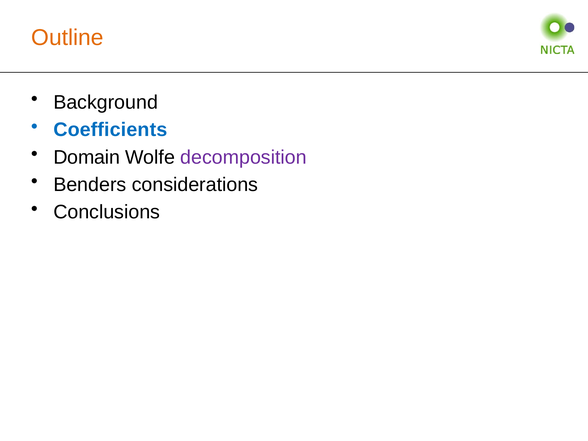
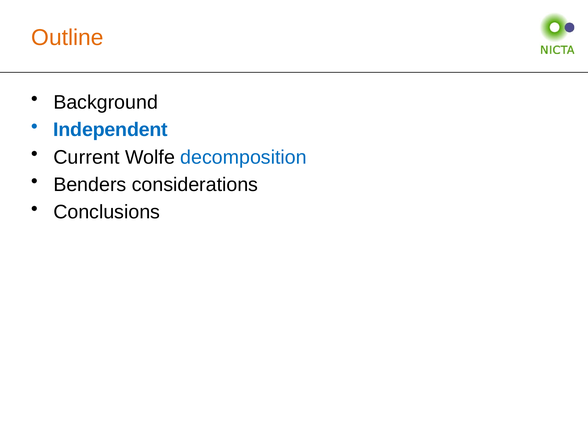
Coefficients: Coefficients -> Independent
Domain: Domain -> Current
decomposition colour: purple -> blue
